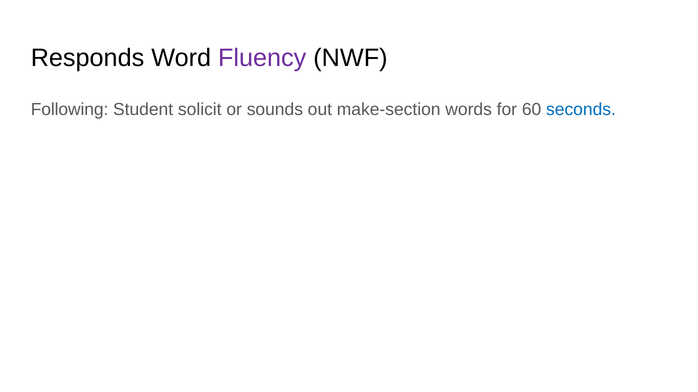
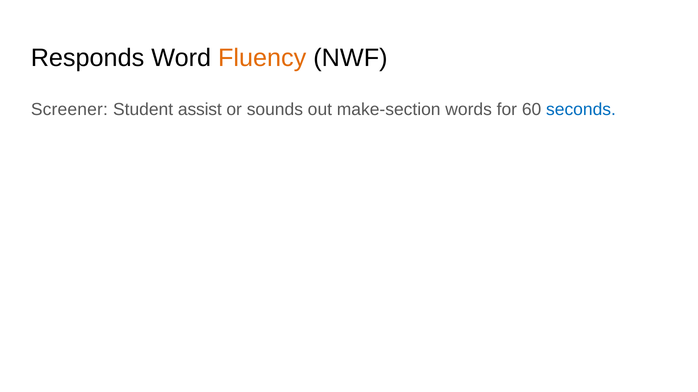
Fluency colour: purple -> orange
Following: Following -> Screener
solicit: solicit -> assist
